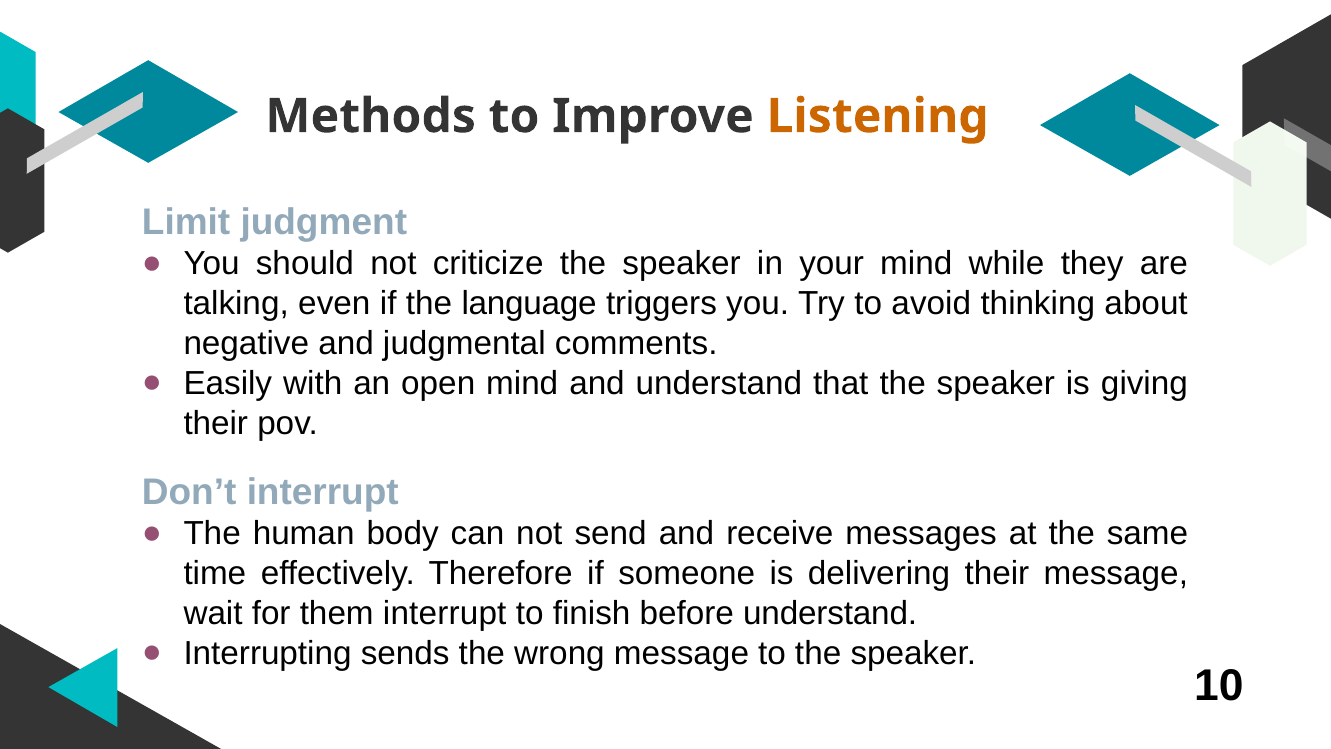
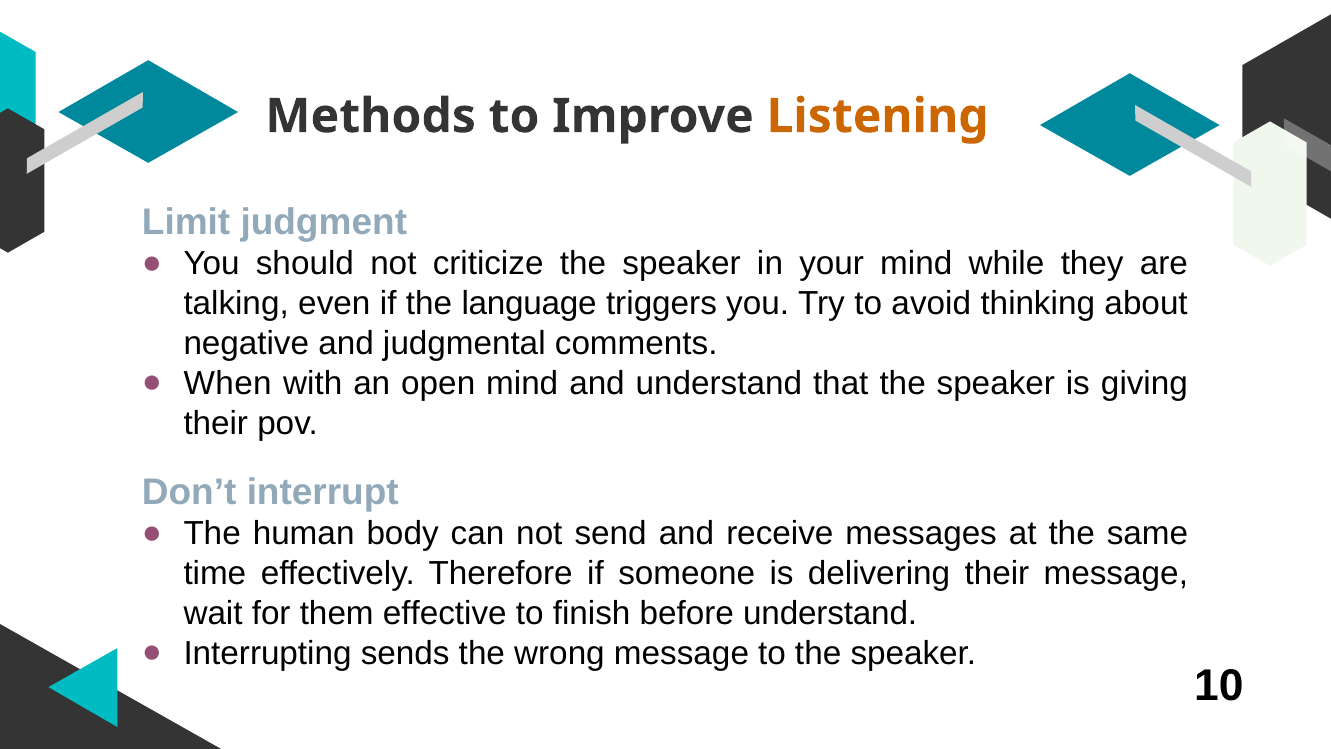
Easily: Easily -> When
them interrupt: interrupt -> effective
